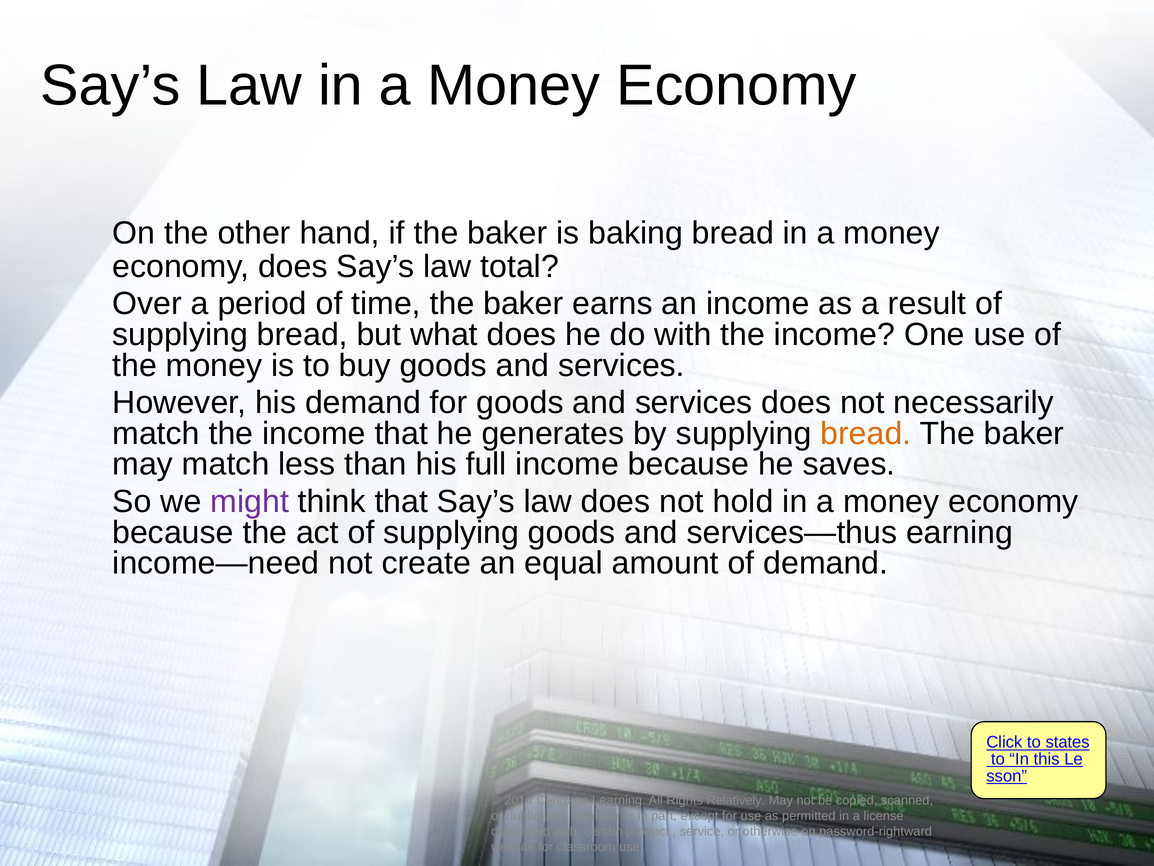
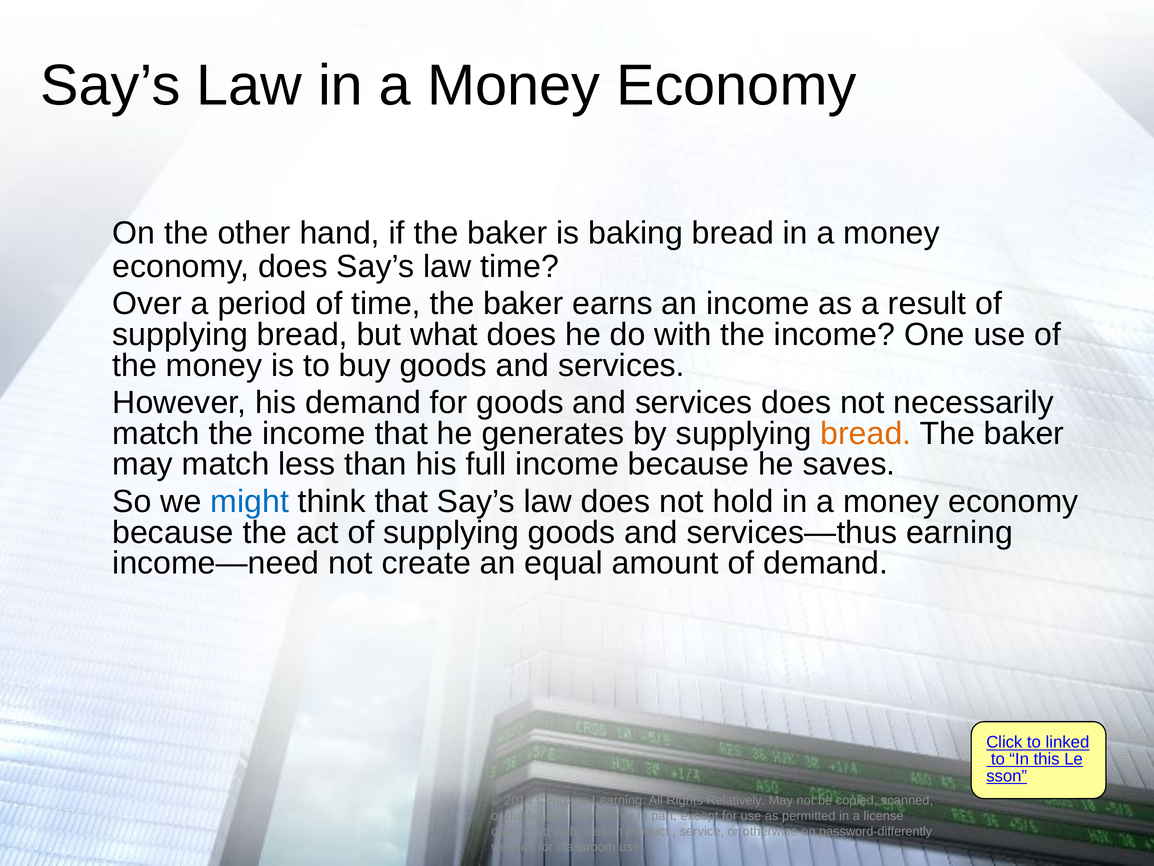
law total: total -> time
might colour: purple -> blue
states: states -> linked
password-rightward: password-rightward -> password-differently
